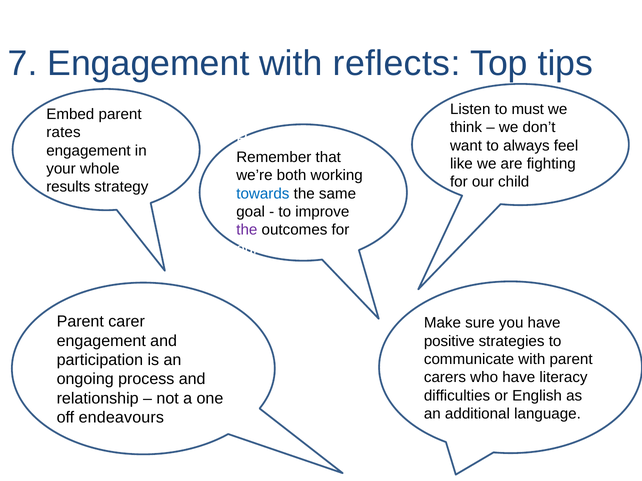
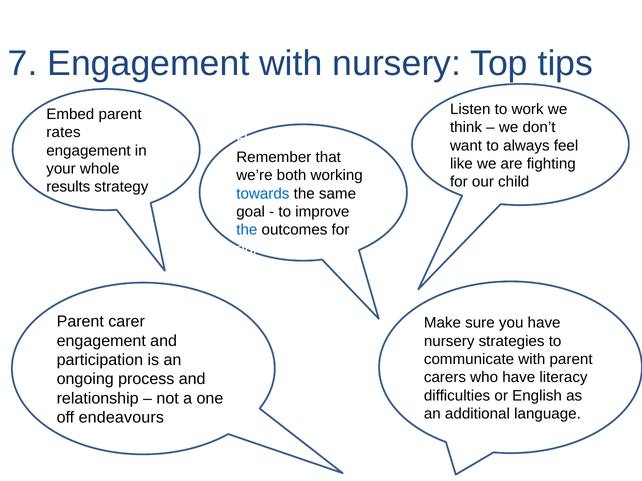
with reflects: reflects -> nursery
must: must -> work
the at (247, 230) colour: purple -> blue
positive at (449, 341): positive -> nursery
